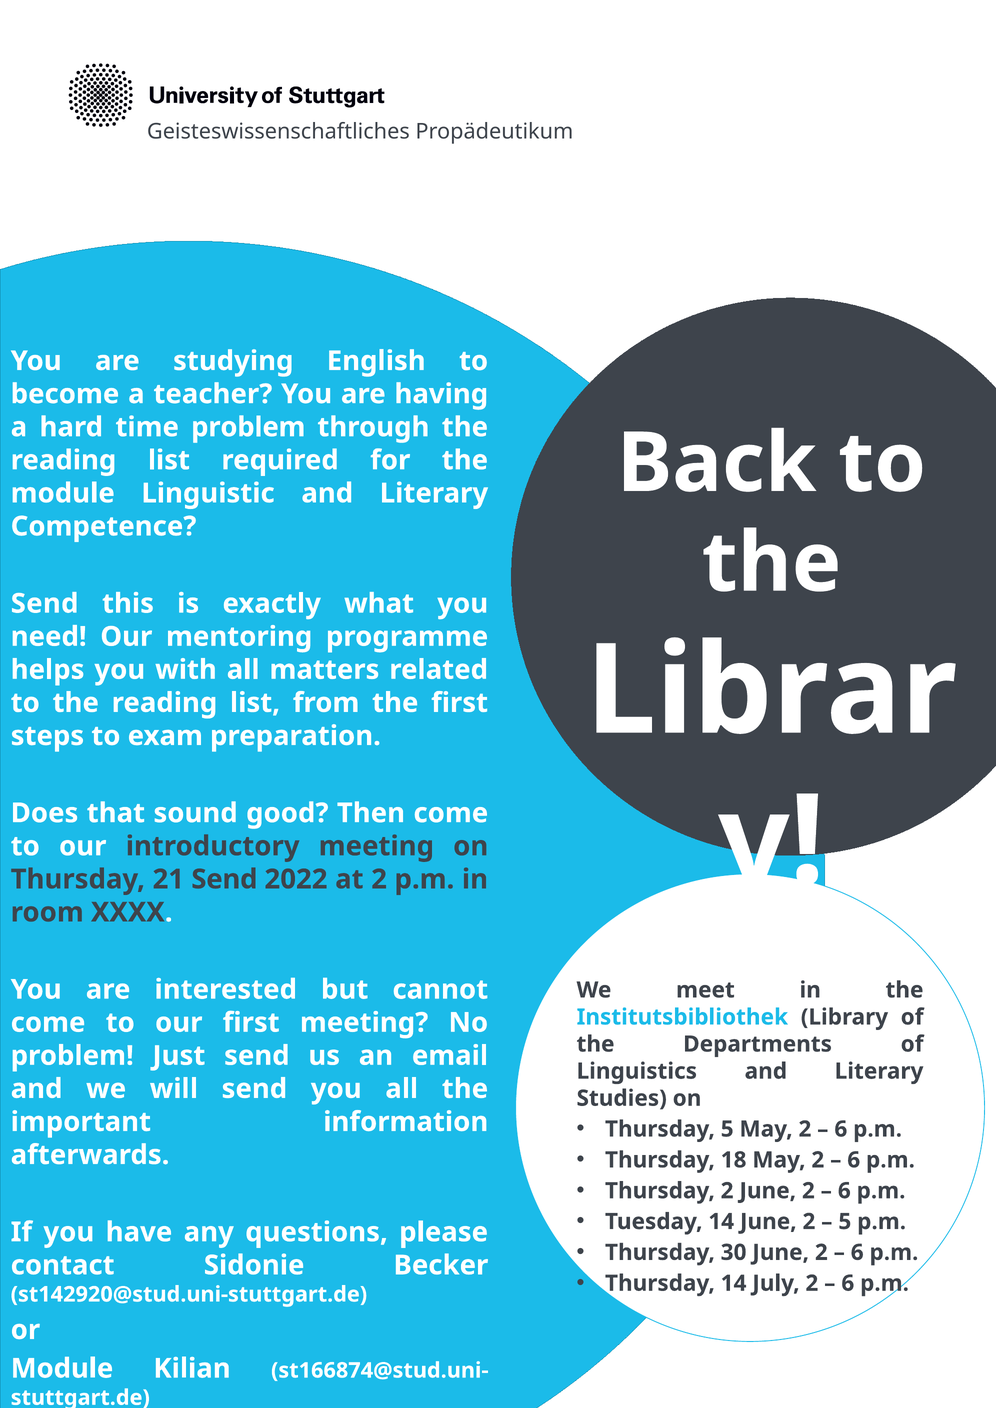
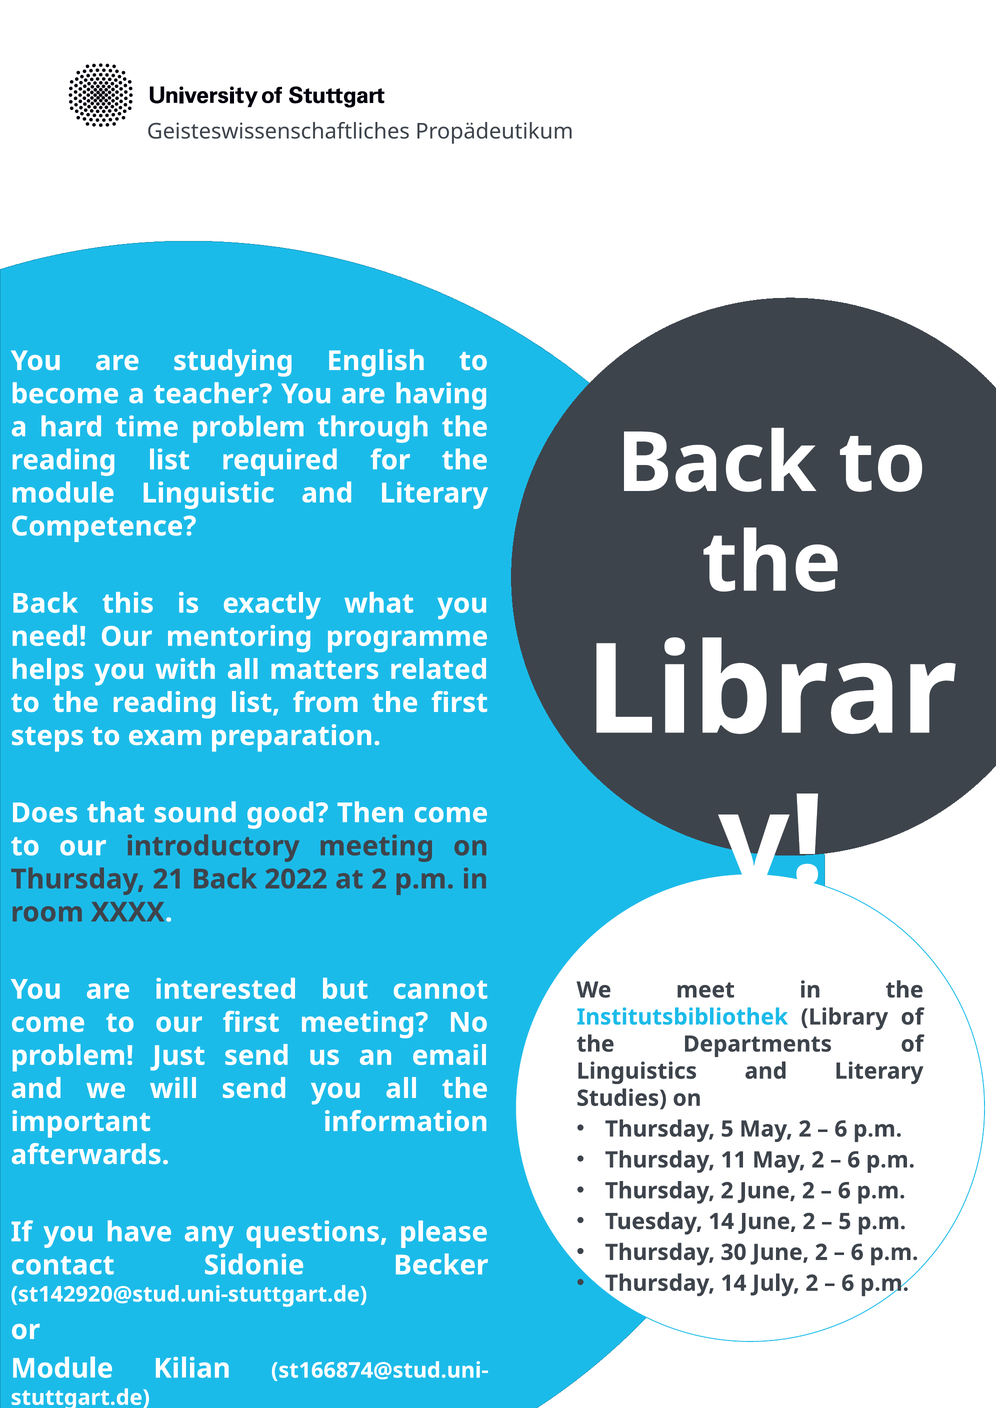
Send at (45, 604): Send -> Back
21 Send: Send -> Back
18: 18 -> 11
